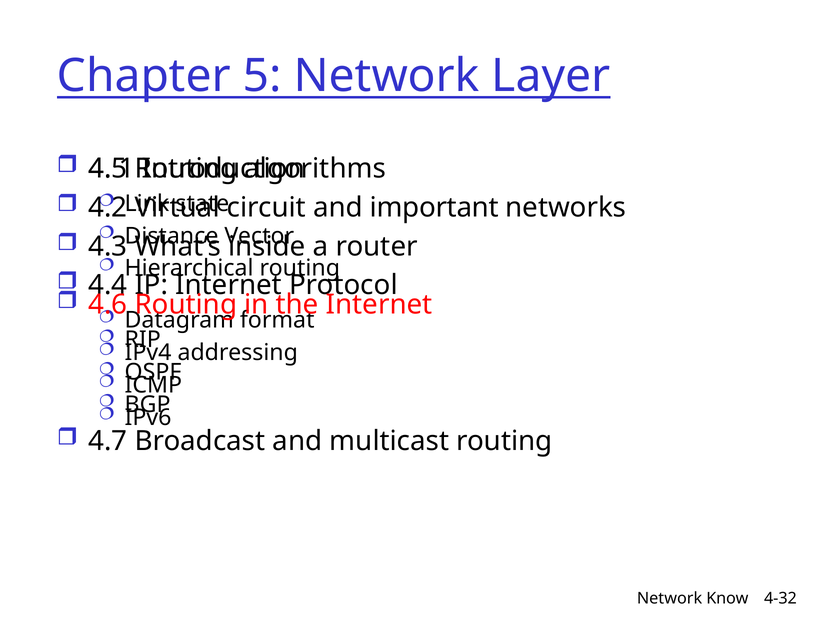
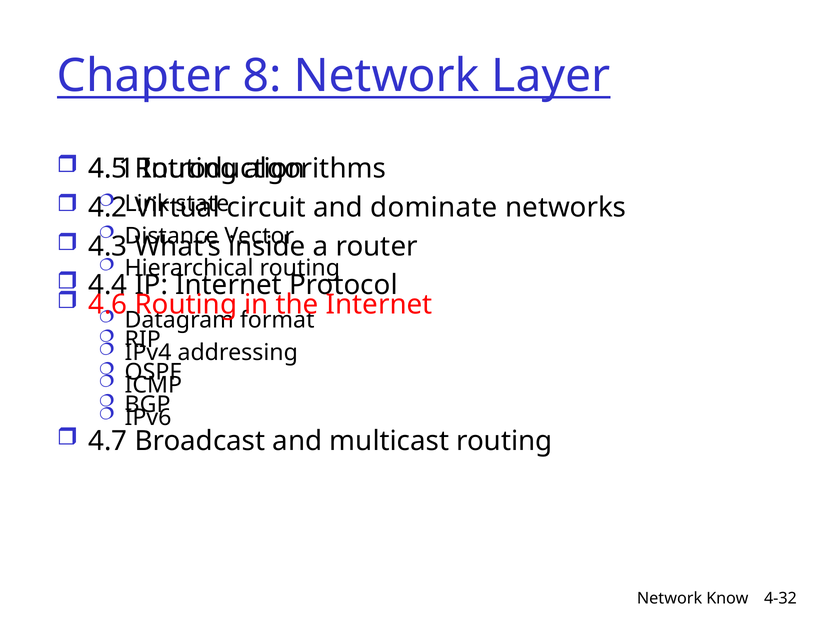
5: 5 -> 8
important: important -> dominate
